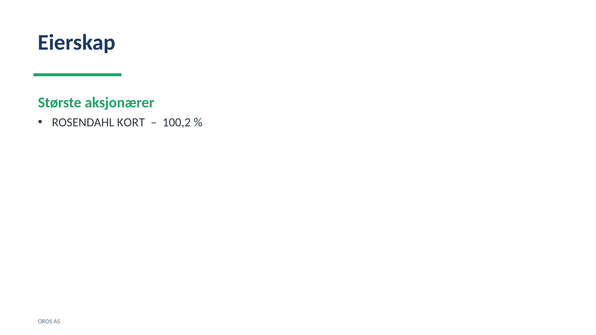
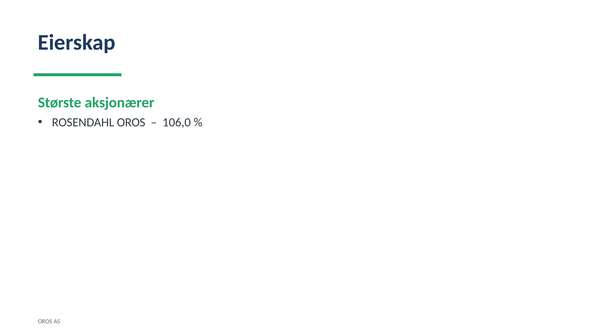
ROSENDAHL KORT: KORT -> OROS
100,2: 100,2 -> 106,0
